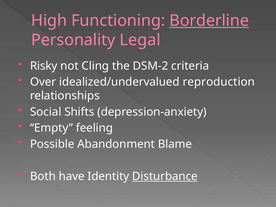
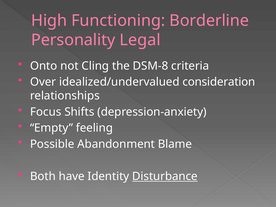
Borderline underline: present -> none
Risky: Risky -> Onto
DSM-2: DSM-2 -> DSM-8
reproduction: reproduction -> consideration
Social: Social -> Focus
